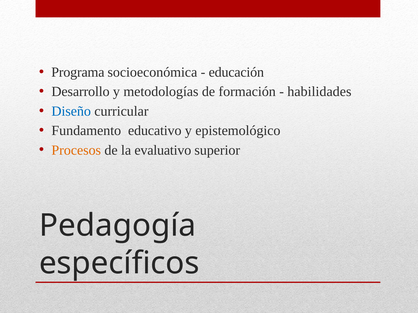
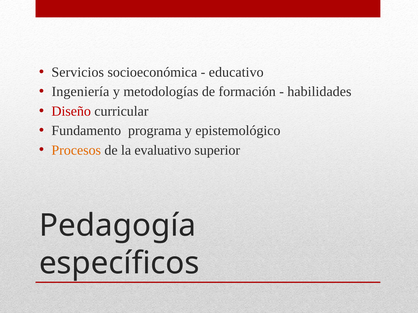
Programa: Programa -> Servicios
educación: educación -> educativo
Desarrollo: Desarrollo -> Ingeniería
Diseño colour: blue -> red
educativo: educativo -> programa
